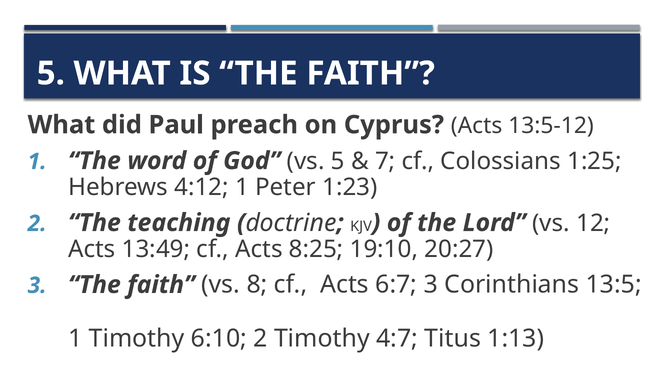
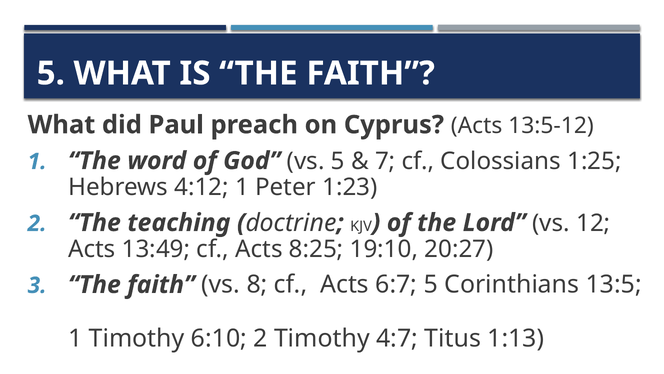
6:7 3: 3 -> 5
